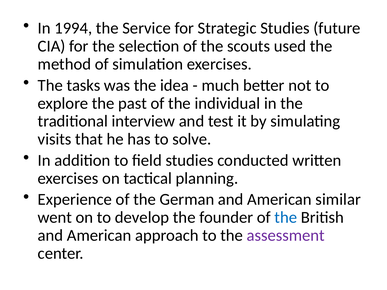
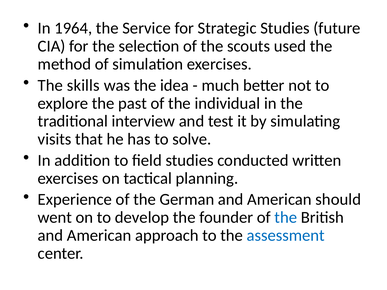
1994: 1994 -> 1964
tasks: tasks -> skills
similar: similar -> should
assessment colour: purple -> blue
